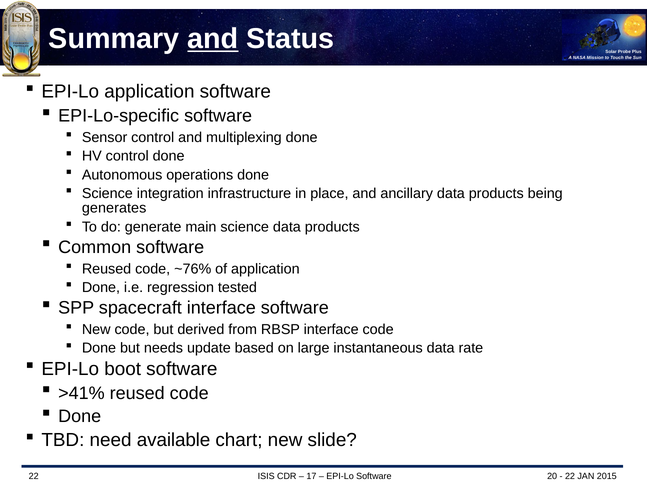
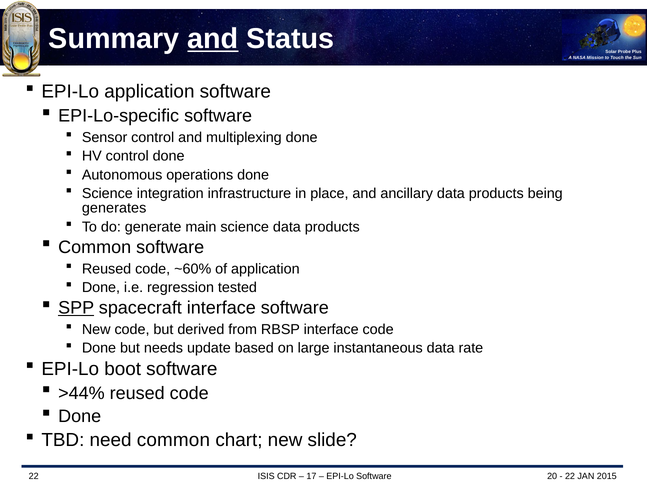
~76%: ~76% -> ~60%
SPP underline: none -> present
>41%: >41% -> >44%
need available: available -> common
